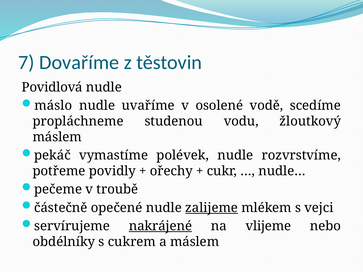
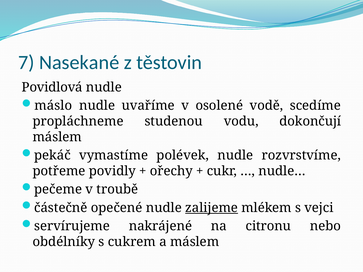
Dovaříme: Dovaříme -> Nasekané
žloutkový: žloutkový -> dokončují
nakrájené underline: present -> none
vlijeme: vlijeme -> citronu
